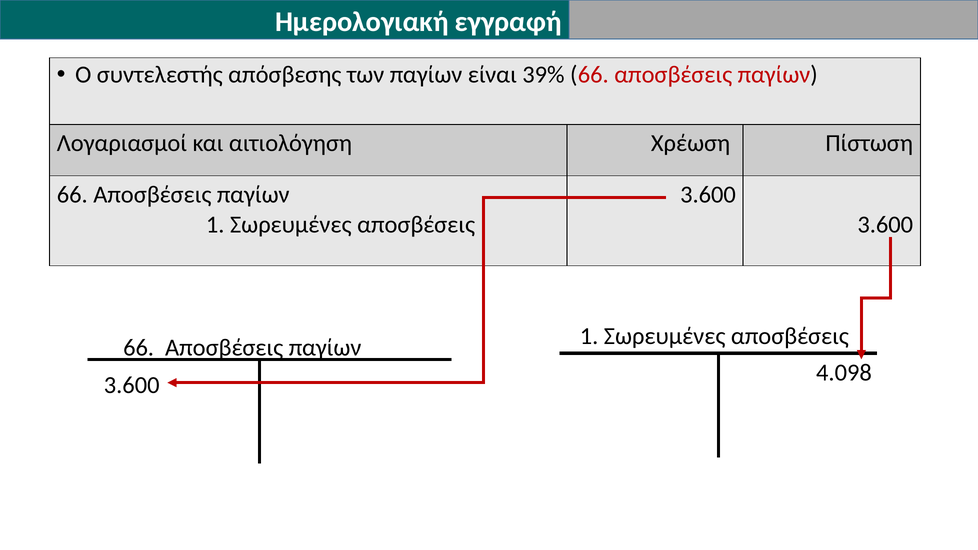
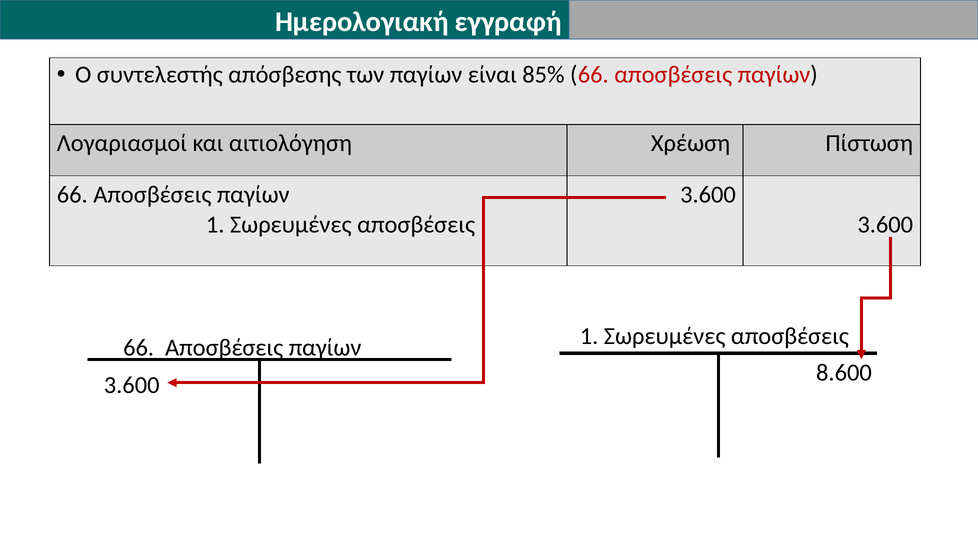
39%: 39% -> 85%
4.098: 4.098 -> 8.600
